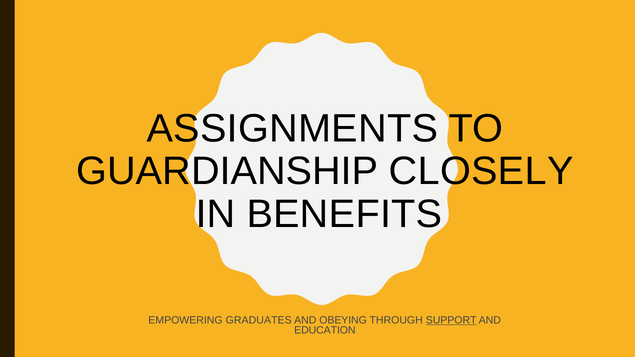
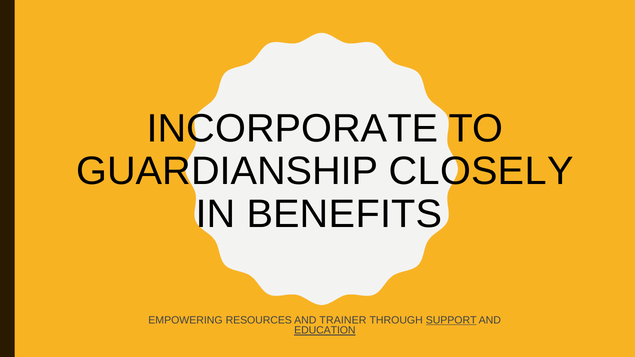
ASSIGNMENTS: ASSIGNMENTS -> INCORPORATE
GRADUATES: GRADUATES -> RESOURCES
OBEYING: OBEYING -> TRAINER
EDUCATION underline: none -> present
